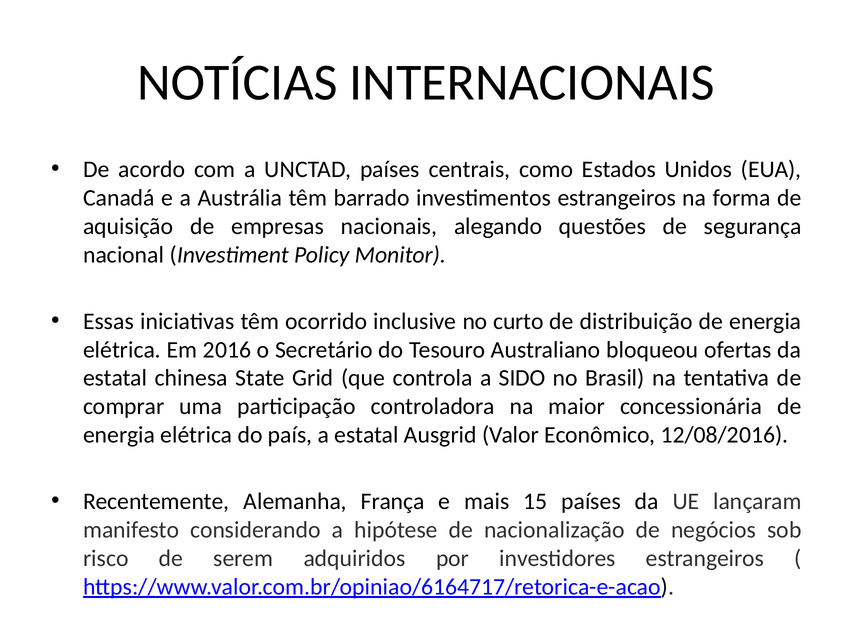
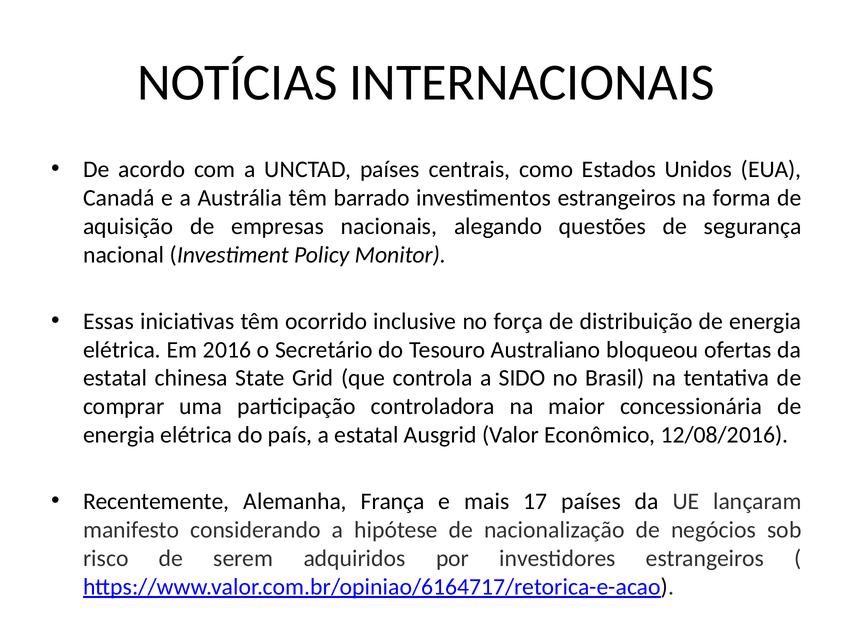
curto: curto -> força
15: 15 -> 17
